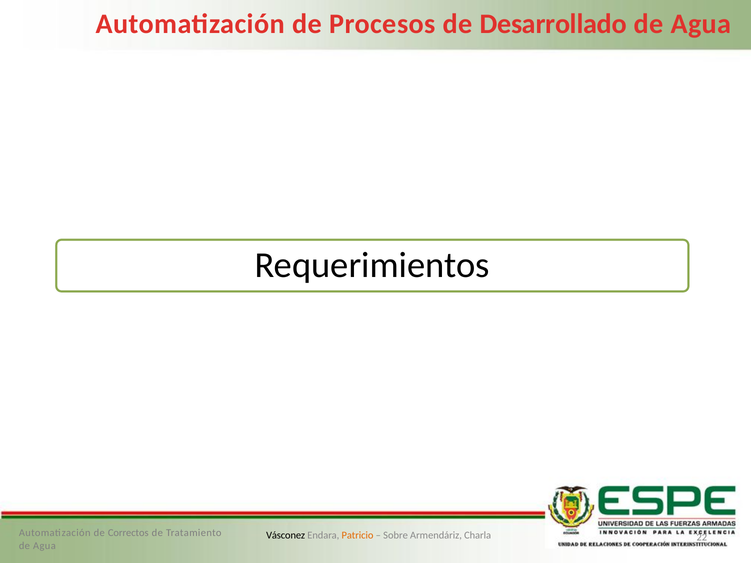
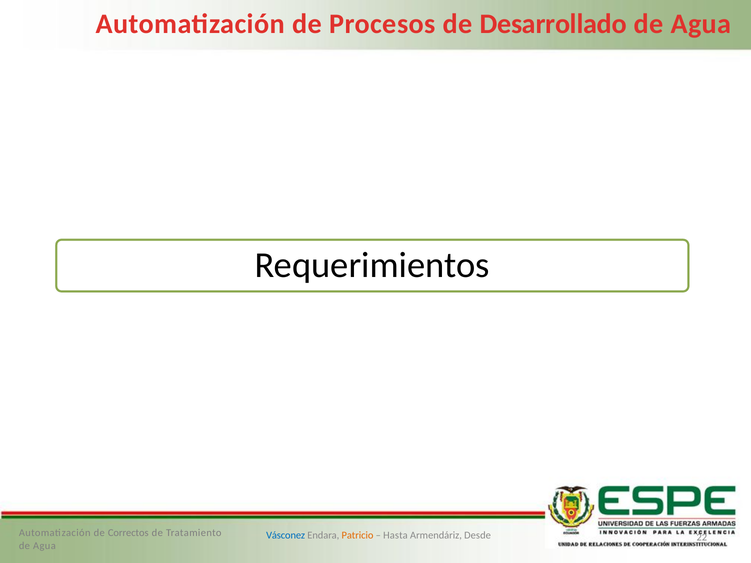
Vásconez colour: black -> blue
Sobre: Sobre -> Hasta
Charla: Charla -> Desde
